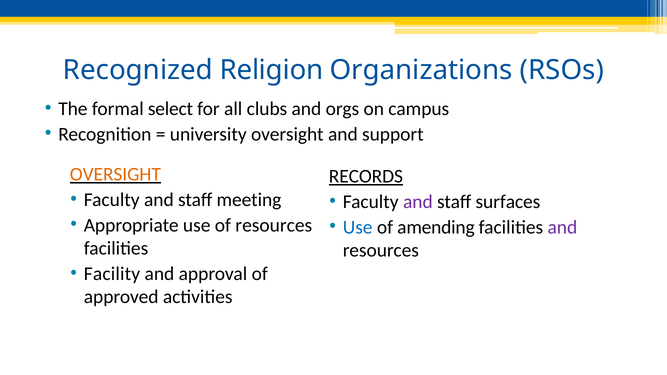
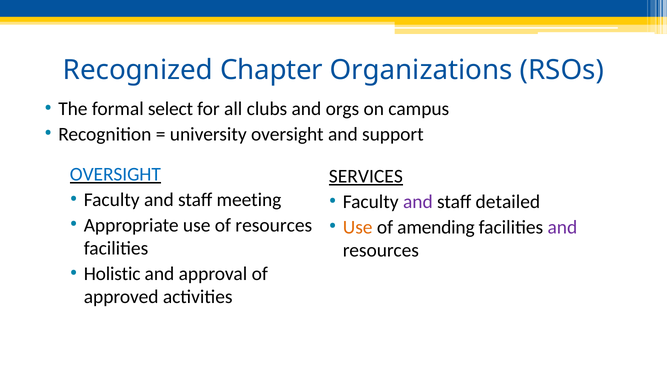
Religion: Religion -> Chapter
OVERSIGHT at (115, 174) colour: orange -> blue
RECORDS: RECORDS -> SERVICES
surfaces: surfaces -> detailed
Use at (358, 227) colour: blue -> orange
Facility: Facility -> Holistic
